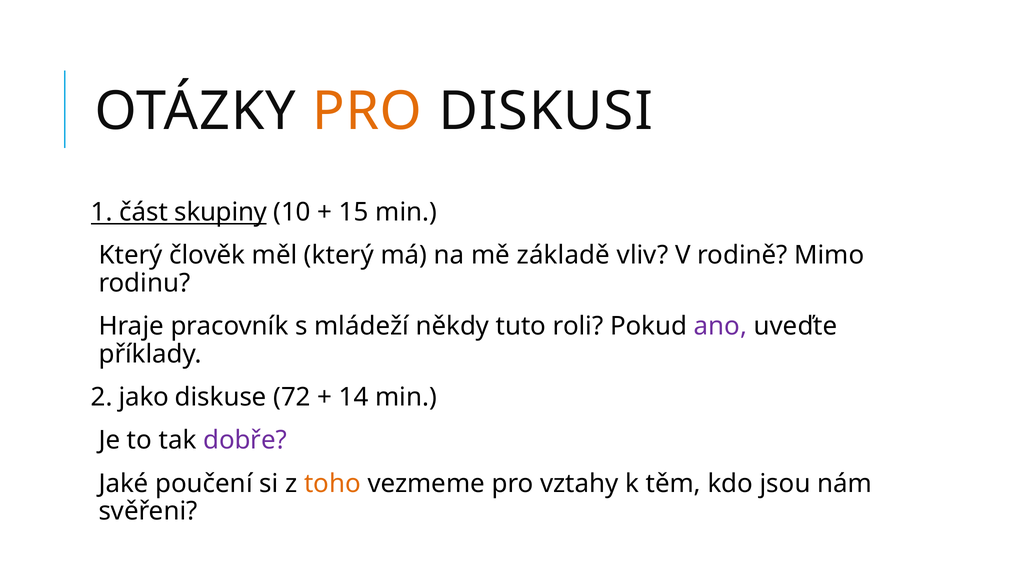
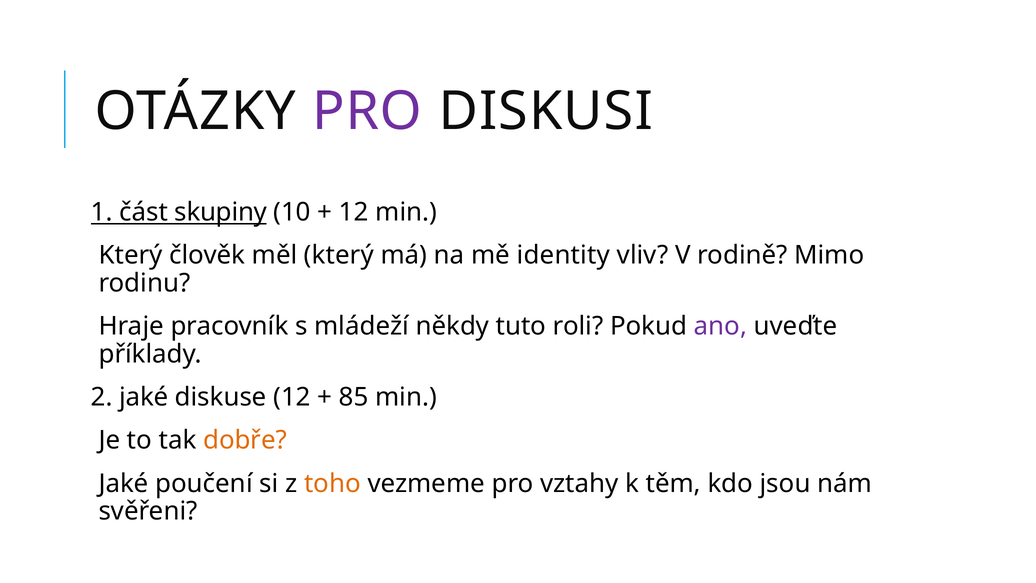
PRO at (367, 111) colour: orange -> purple
15 at (354, 212): 15 -> 12
základě: základě -> identity
2 jako: jako -> jaké
diskuse 72: 72 -> 12
14: 14 -> 85
dobře colour: purple -> orange
